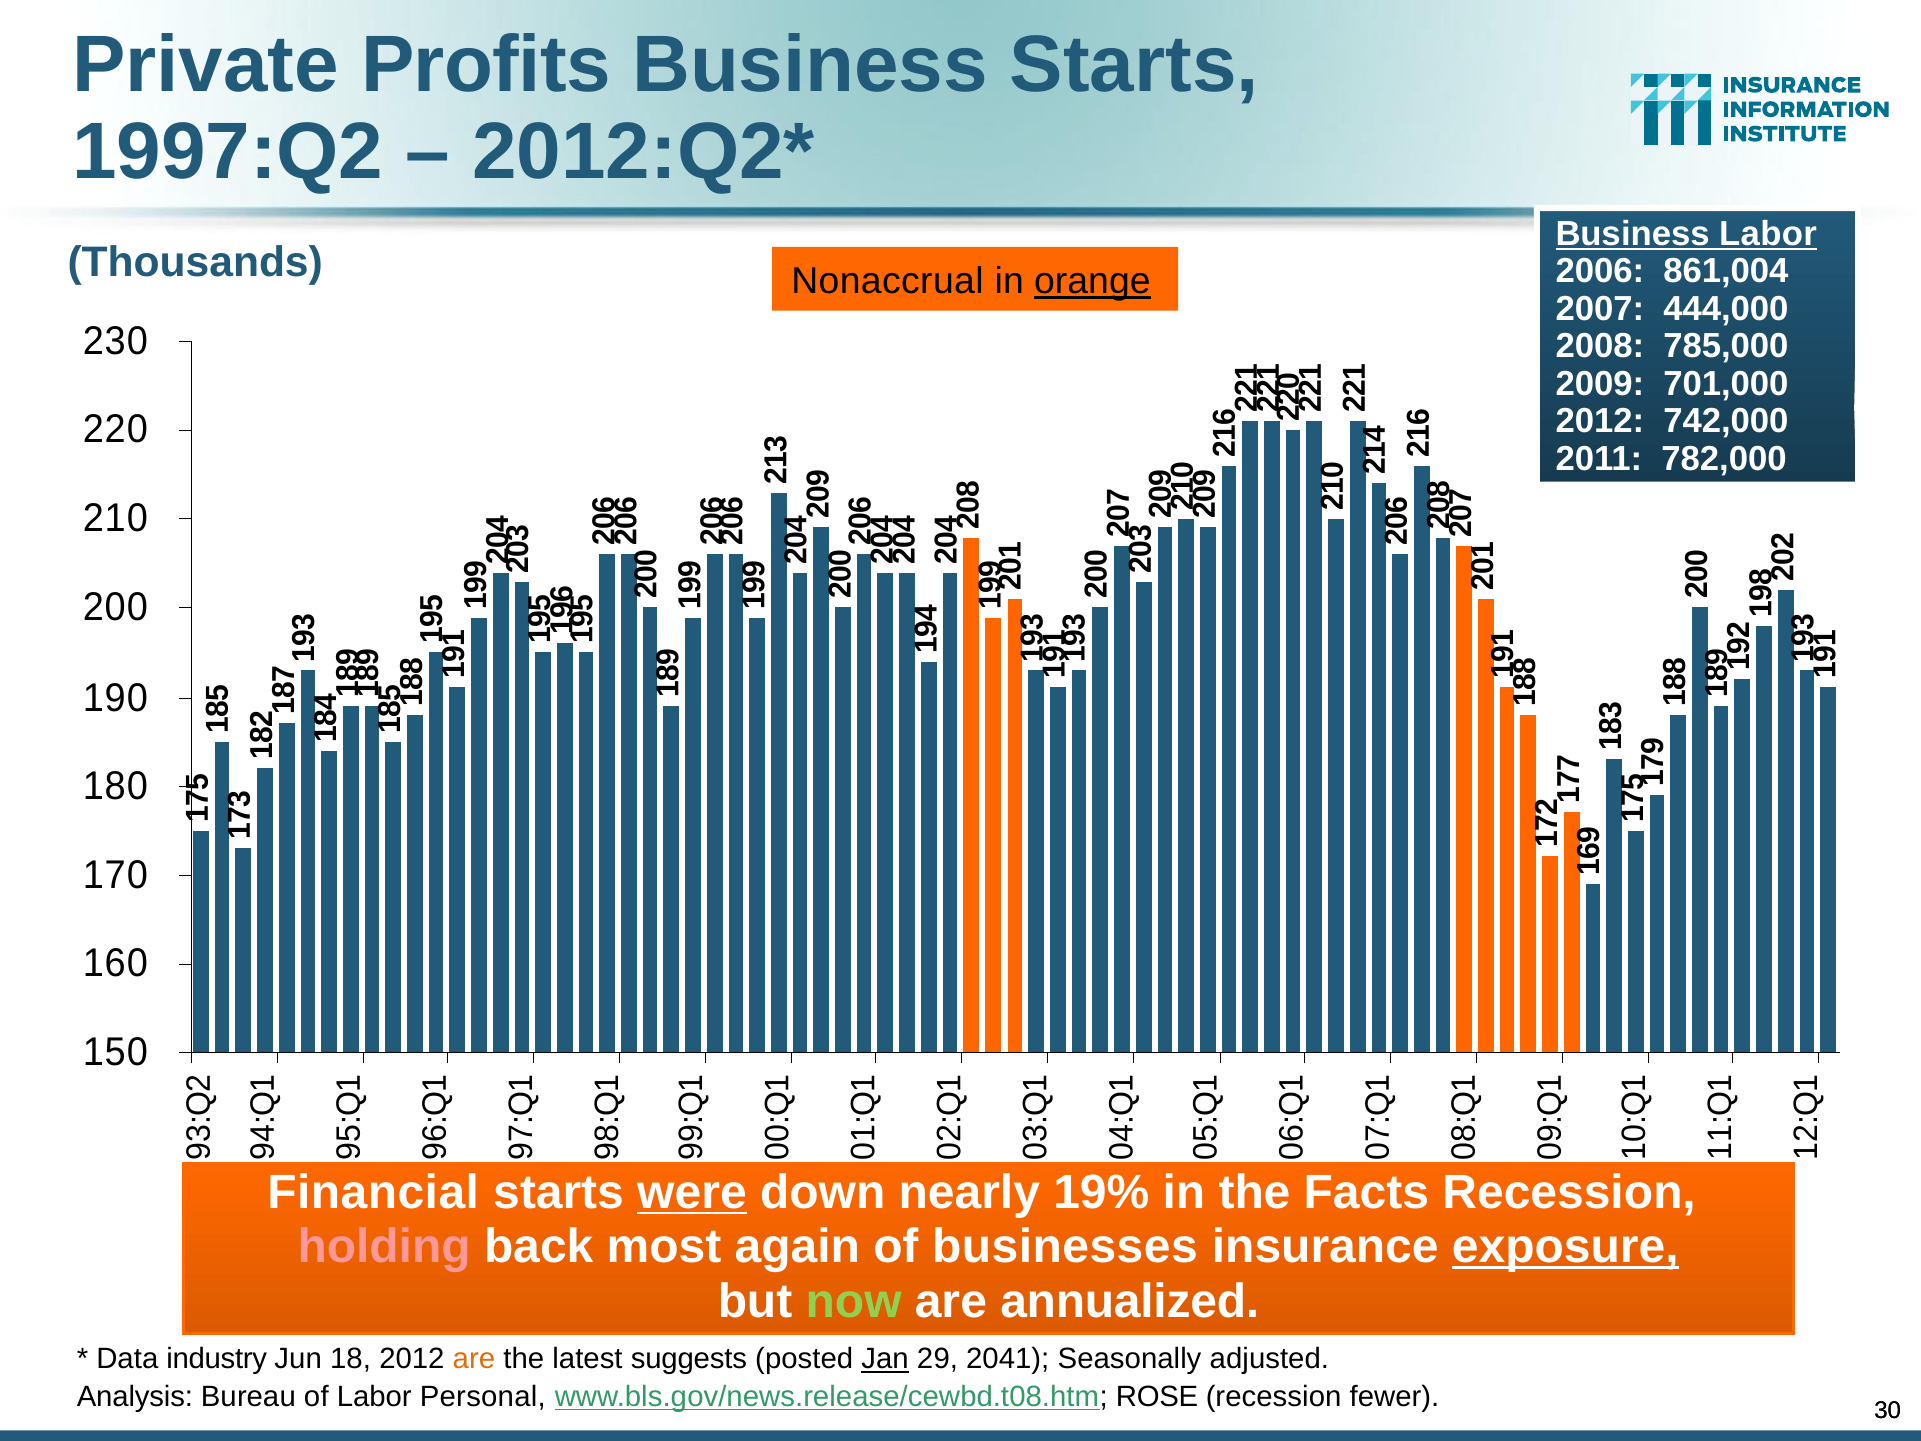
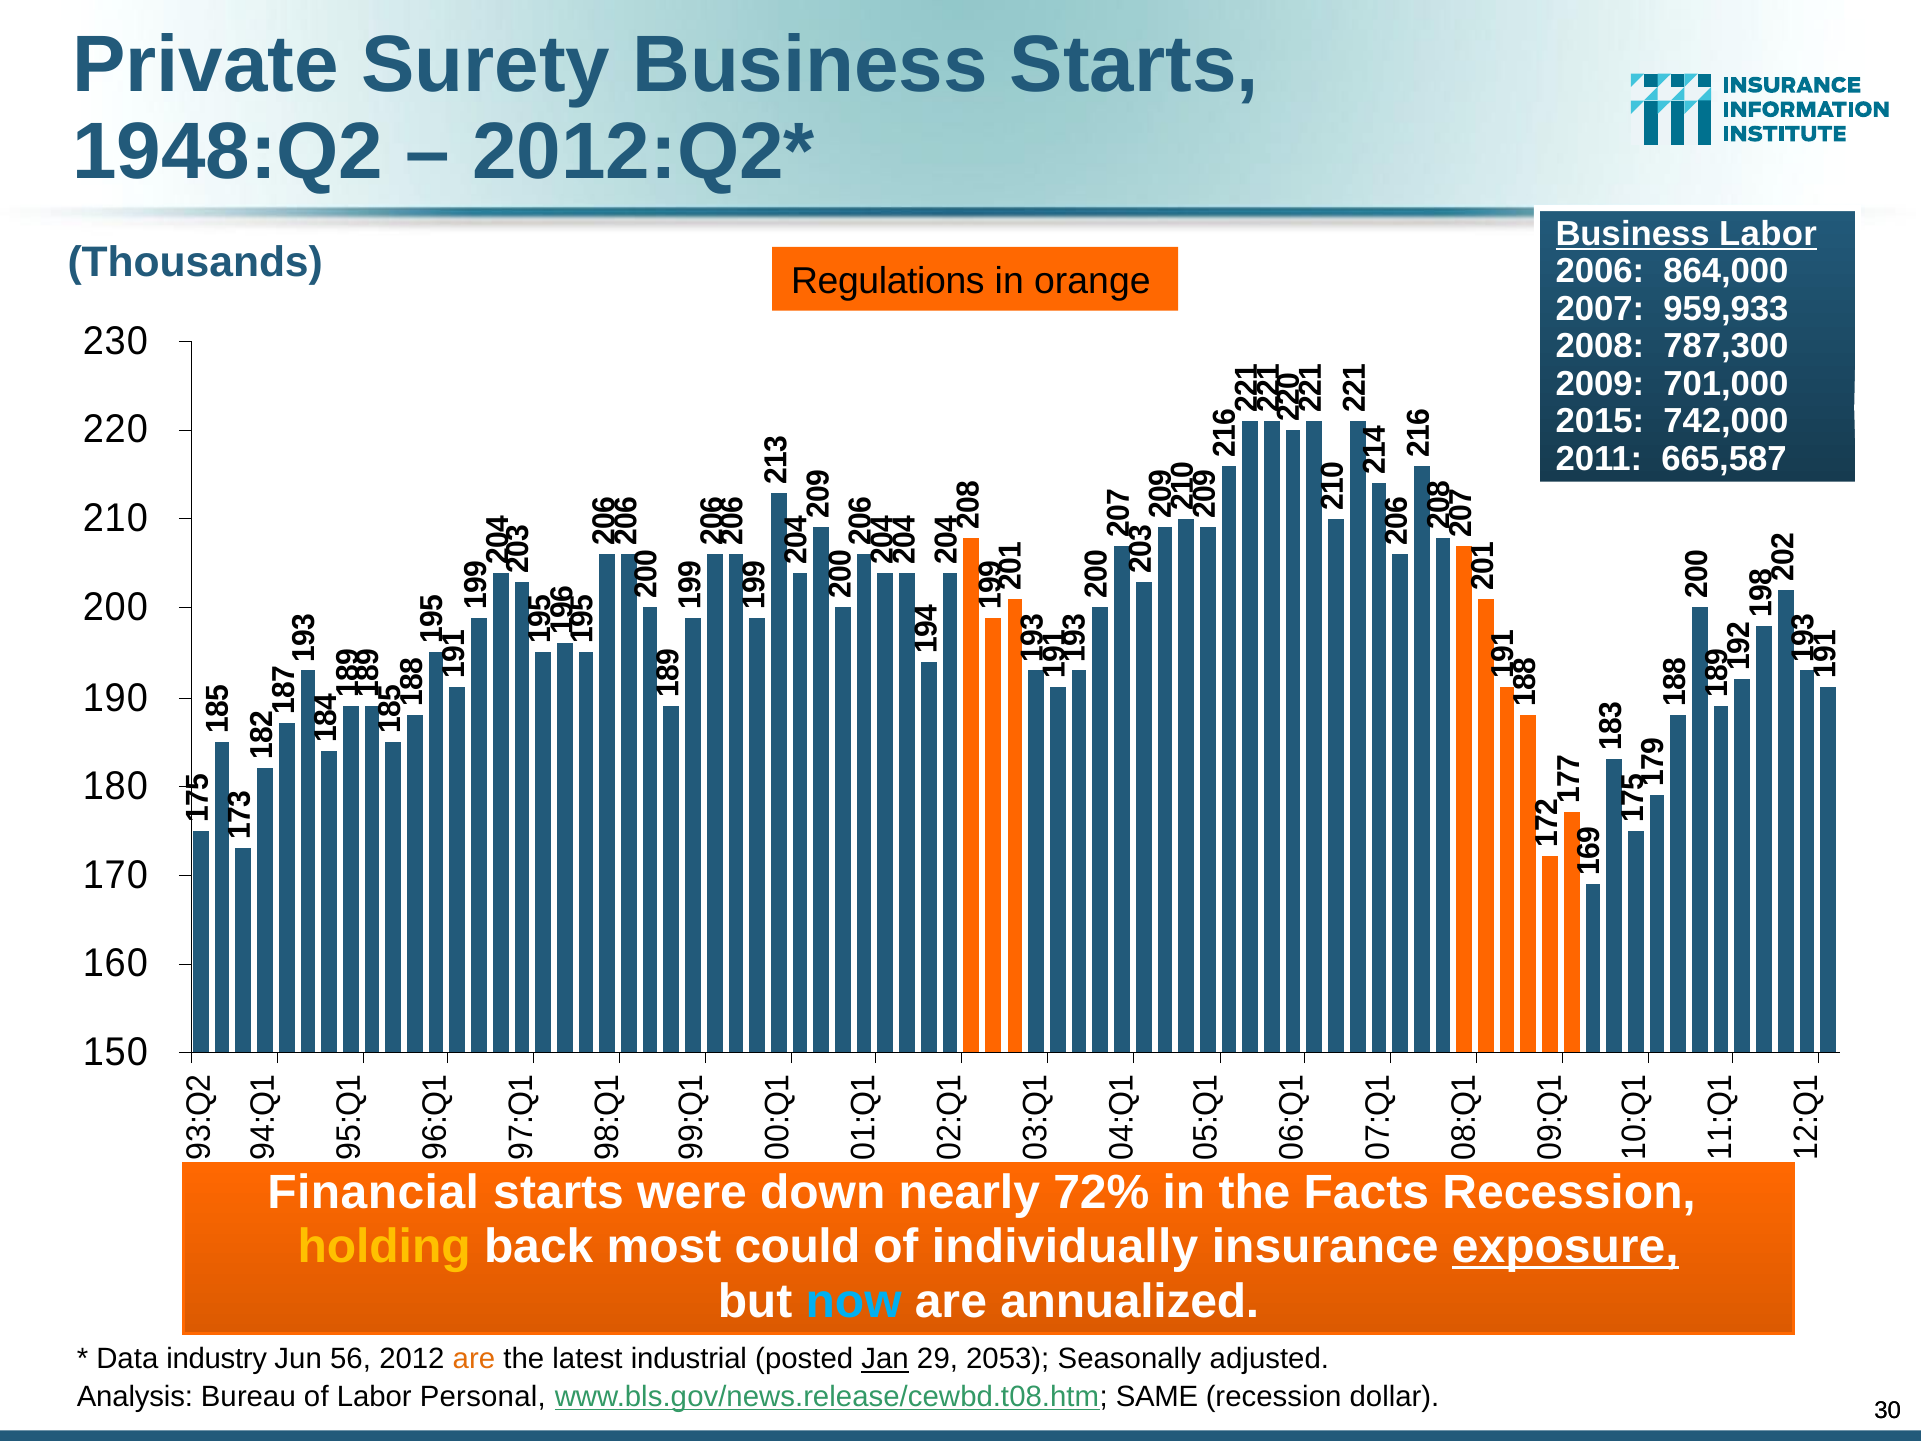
Profits: Profits -> Surety
1997:Q2: 1997:Q2 -> 1948:Q2
861,004: 861,004 -> 864,000
Nonaccrual: Nonaccrual -> Regulations
orange underline: present -> none
444,000: 444,000 -> 959,933
785,000: 785,000 -> 787,300
2012 at (1600, 421): 2012 -> 2015
782,000: 782,000 -> 665,587
were underline: present -> none
19%: 19% -> 72%
holding colour: pink -> yellow
again: again -> could
businesses: businesses -> individually
now colour: light green -> light blue
18: 18 -> 56
suggests: suggests -> industrial
2041: 2041 -> 2053
ROSE: ROSE -> SAME
fewer: fewer -> dollar
